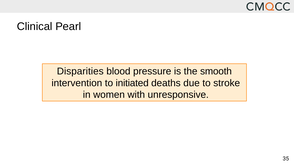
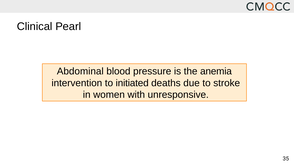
Disparities: Disparities -> Abdominal
smooth: smooth -> anemia
